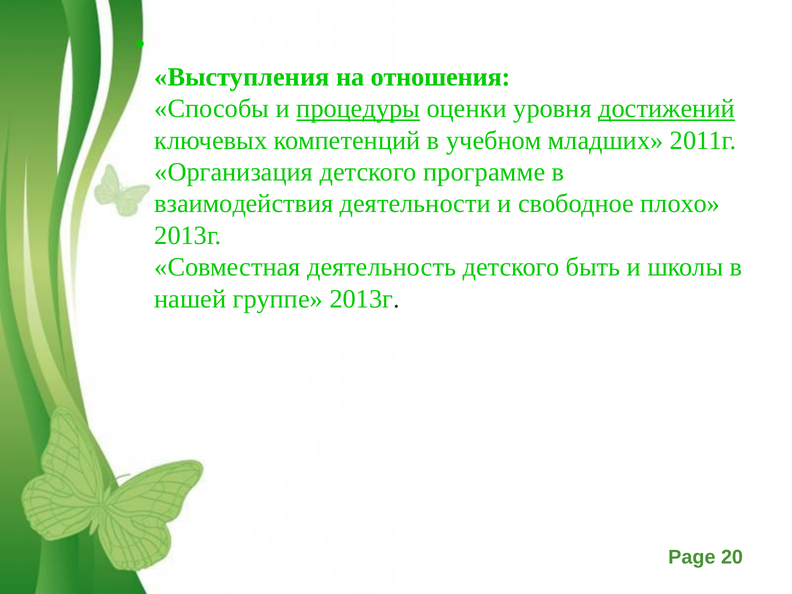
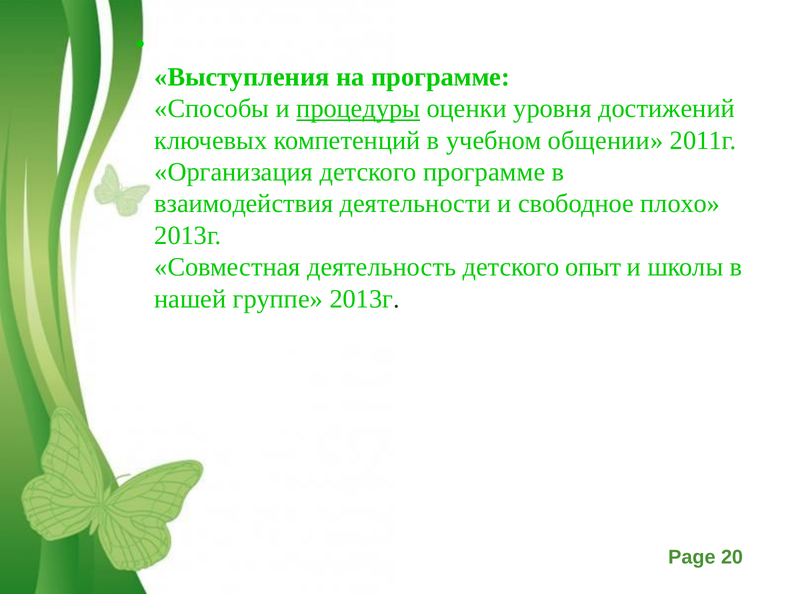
на отношения: отношения -> программе
достижений underline: present -> none
младших: младших -> общении
быть: быть -> опыт
